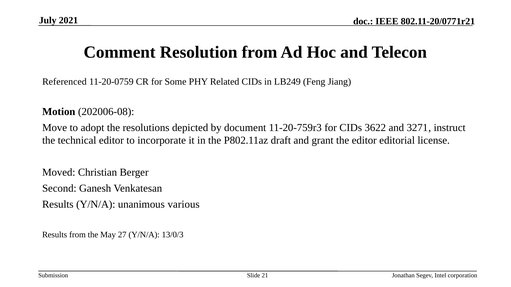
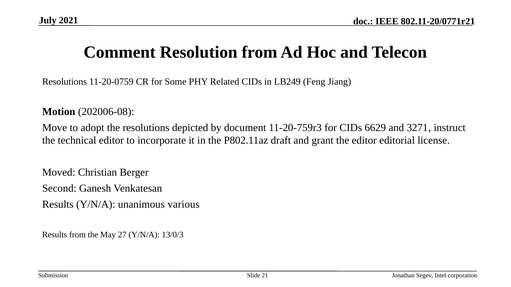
Referenced at (64, 82): Referenced -> Resolutions
3622: 3622 -> 6629
